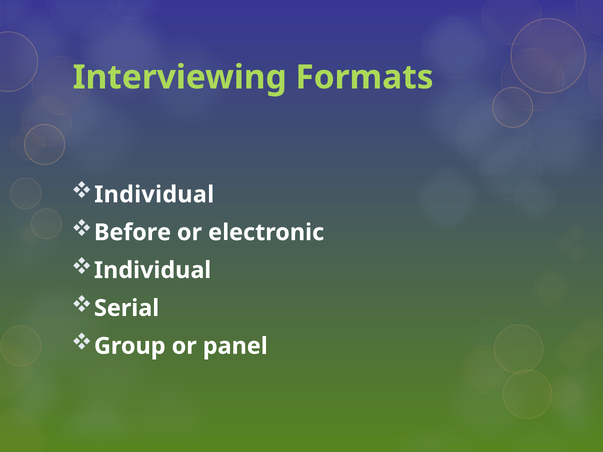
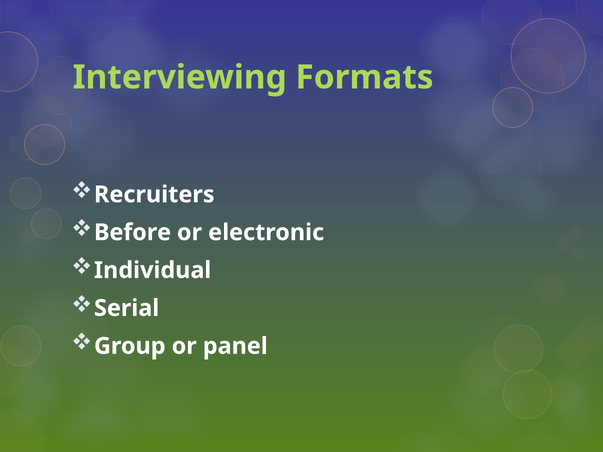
Individual at (154, 195): Individual -> Recruiters
